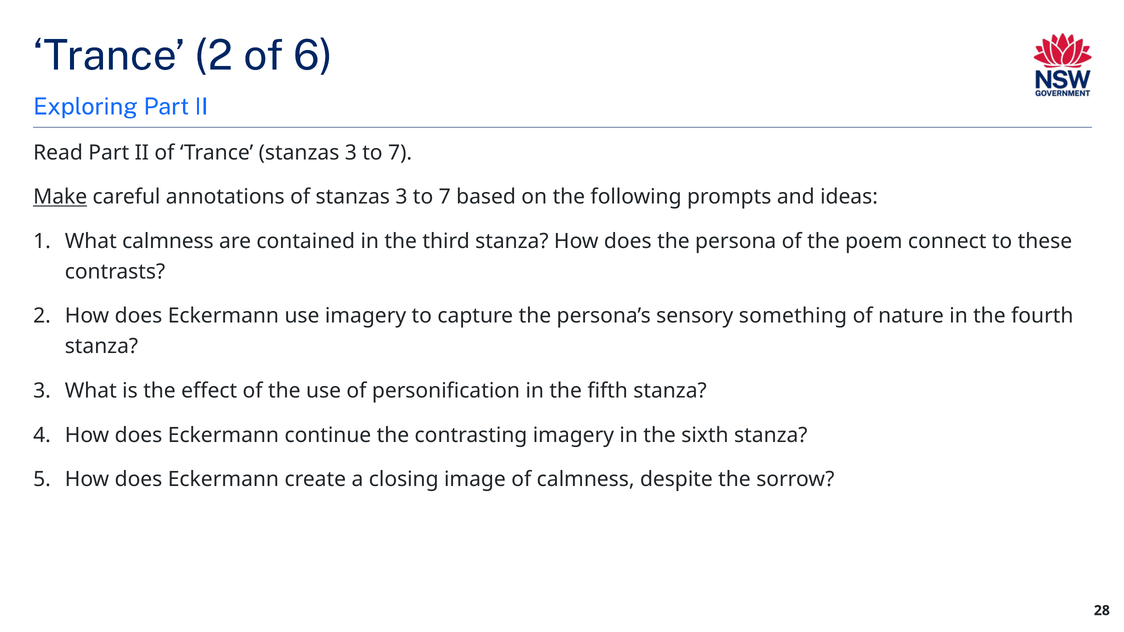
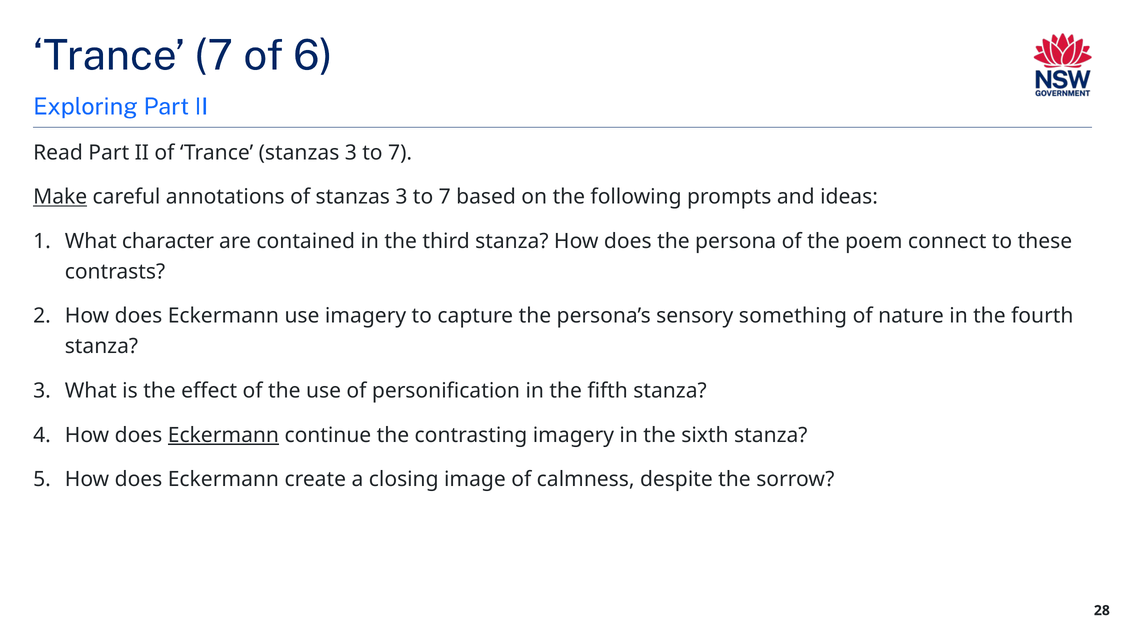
Trance 2: 2 -> 7
What calmness: calmness -> character
Eckermann at (223, 435) underline: none -> present
